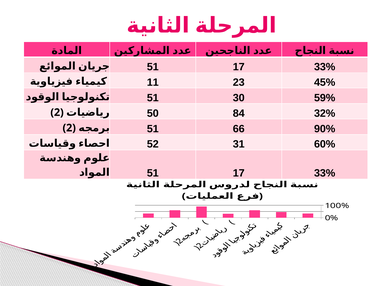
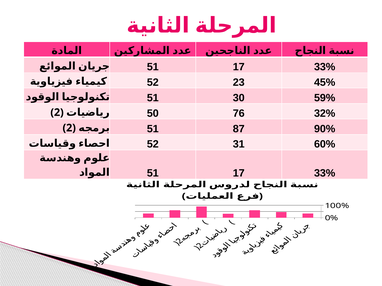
11 at (153, 83): 11 -> 52
84: 84 -> 76
66: 66 -> 87
